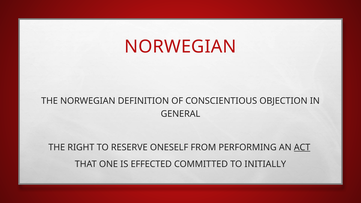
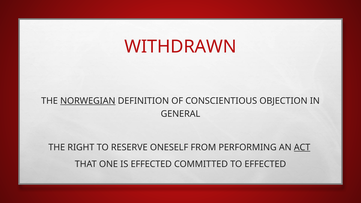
NORWEGIAN at (180, 47): NORWEGIAN -> WITHDRAWN
NORWEGIAN at (88, 101) underline: none -> present
TO INITIALLY: INITIALLY -> EFFECTED
